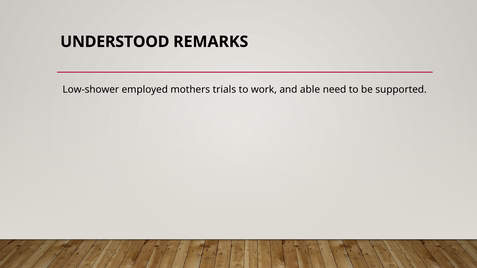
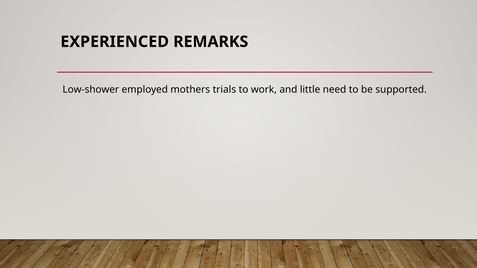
UNDERSTOOD: UNDERSTOOD -> EXPERIENCED
able: able -> little
